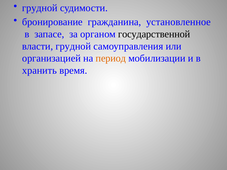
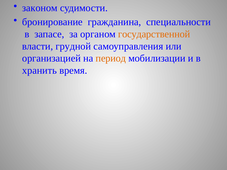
грудной at (40, 8): грудной -> законом
установленное: установленное -> специальности
государственной colour: black -> orange
